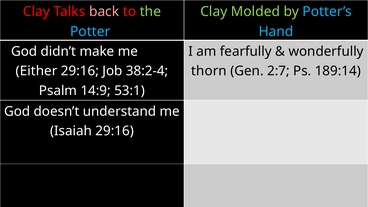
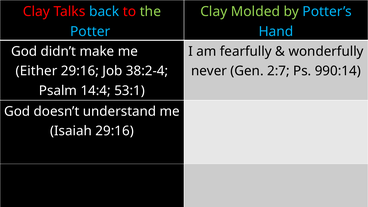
back colour: pink -> light blue
thorn: thorn -> never
189:14: 189:14 -> 990:14
14:9: 14:9 -> 14:4
